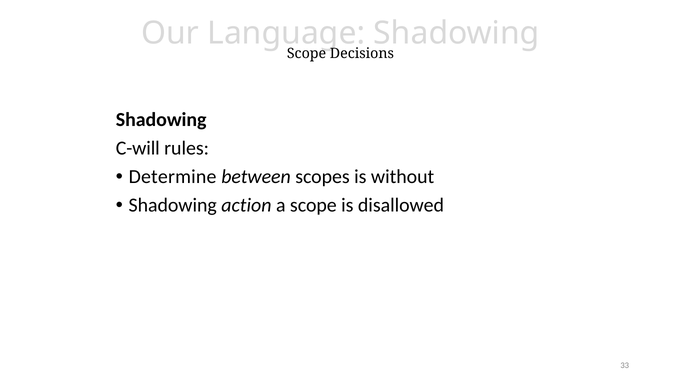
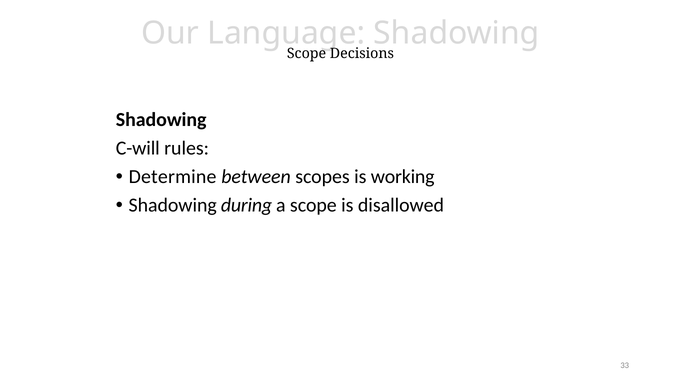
without: without -> working
action: action -> during
